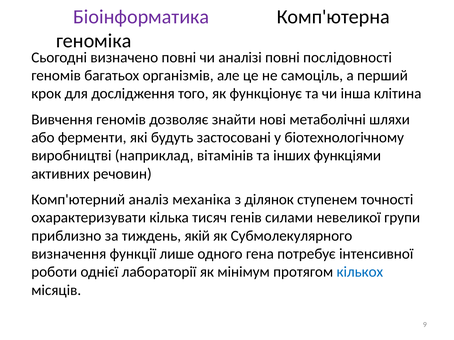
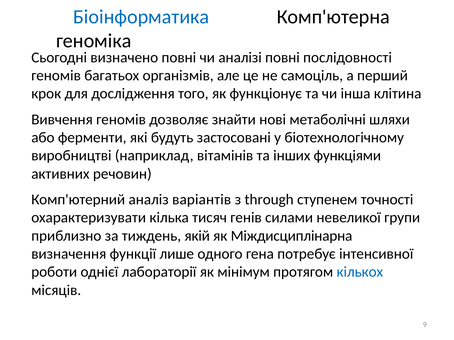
Біоінформатика colour: purple -> blue
механіка: механіка -> варіантів
ділянок: ділянок -> through
Субмолекулярного: Субмолекулярного -> Міждисциплінарна
